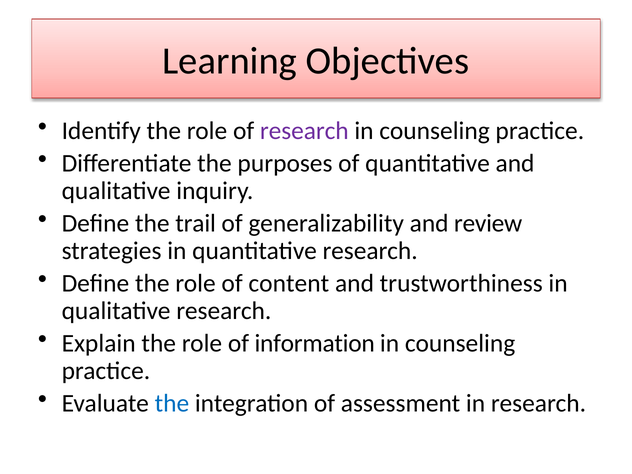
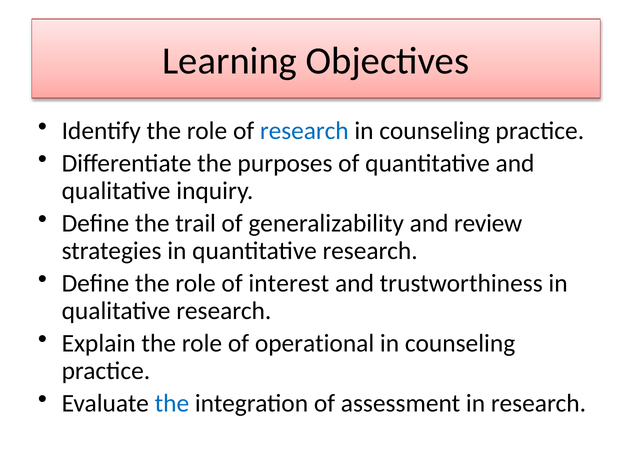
research at (304, 131) colour: purple -> blue
content: content -> interest
information: information -> operational
